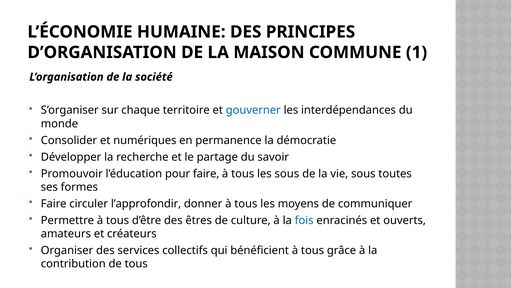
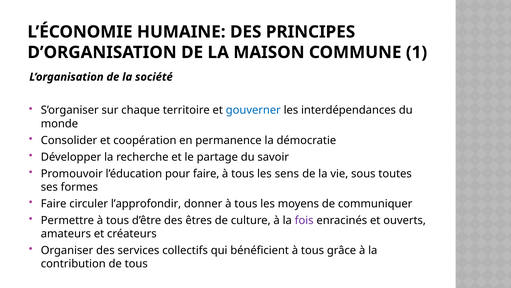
numériques: numériques -> coopération
les sous: sous -> sens
fois colour: blue -> purple
